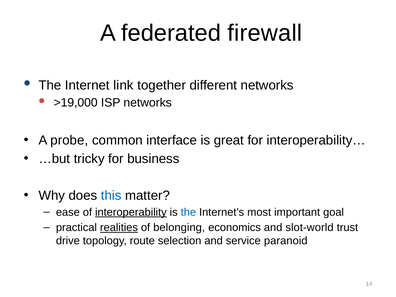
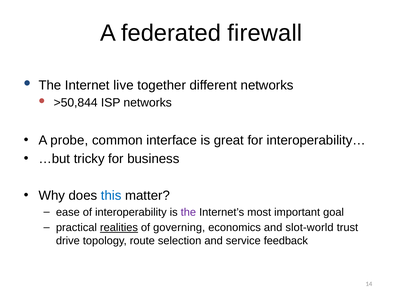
link: link -> live
>19,000: >19,000 -> >50,844
interoperability underline: present -> none
the at (188, 212) colour: blue -> purple
belonging: belonging -> governing
paranoid: paranoid -> feedback
